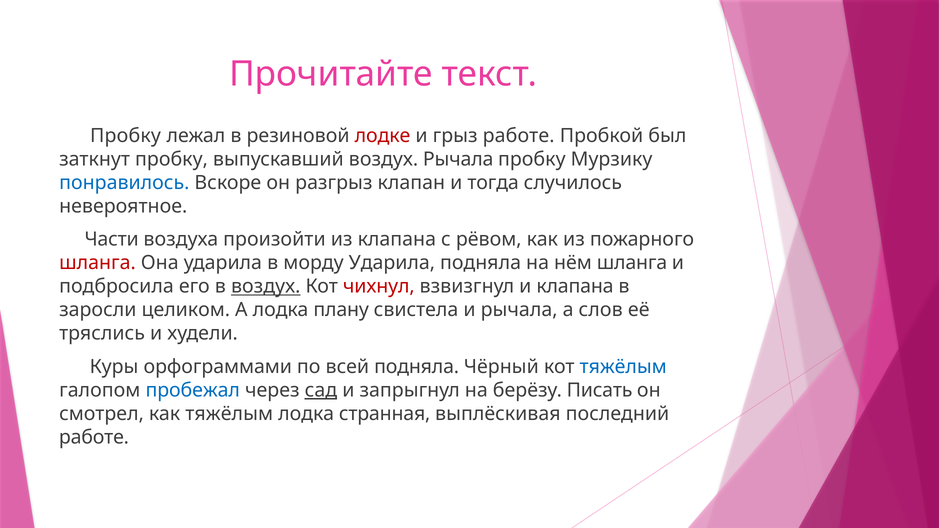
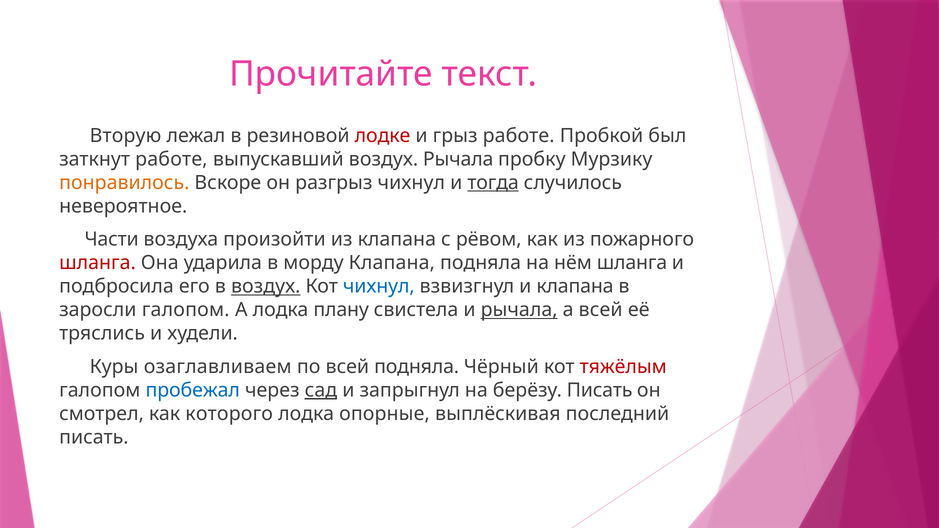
Пробку at (126, 136): Пробку -> Вторую
заткнут пробку: пробку -> работе
понравилось colour: blue -> orange
разгрыз клапан: клапан -> чихнул
тогда underline: none -> present
морду Ударила: Ударила -> Клапана
чихнул at (379, 287) colour: red -> blue
заросли целиком: целиком -> галопом
рычала at (519, 310) underline: none -> present
а слов: слов -> всей
орфограммами: орфограммами -> озаглавливаем
тяжёлым at (623, 367) colour: blue -> red
как тяжёлым: тяжёлым -> которого
странная: странная -> опорные
работе at (94, 437): работе -> писать
